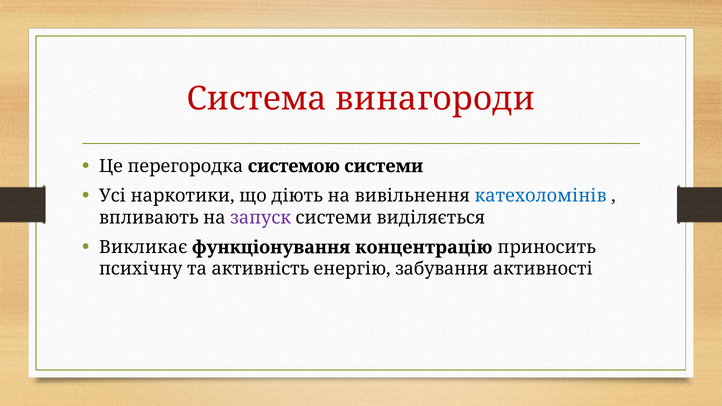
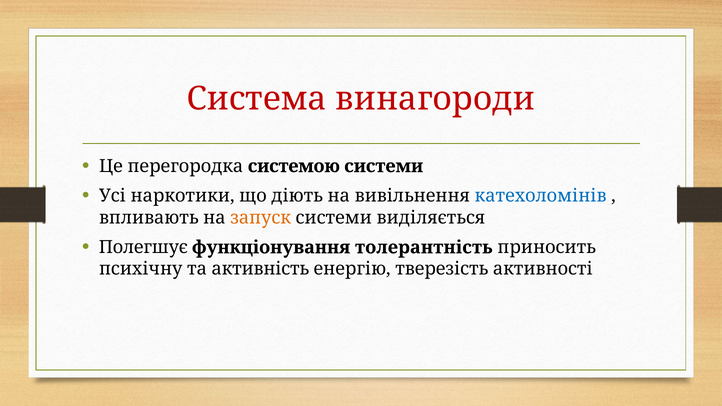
запуск colour: purple -> orange
Викликає: Викликає -> Полегшує
концентрацію: концентрацію -> толерантність
забування: забування -> тверезість
